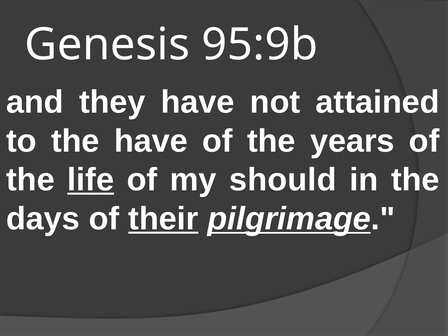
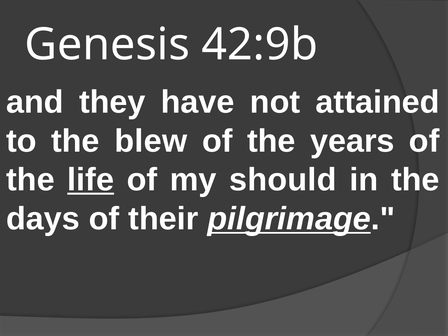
95:9b: 95:9b -> 42:9b
the have: have -> blew
their underline: present -> none
